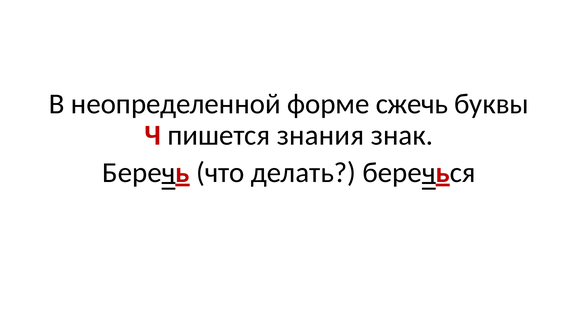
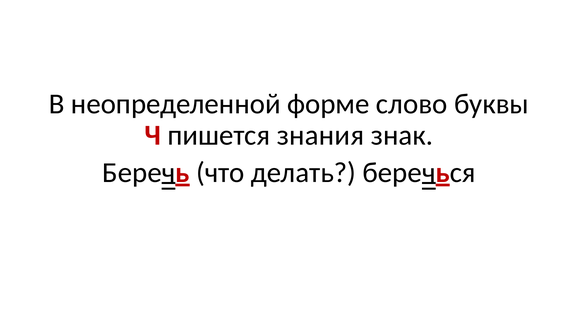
сжечь: сжечь -> слово
